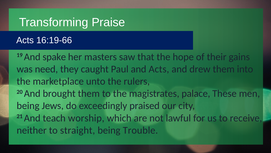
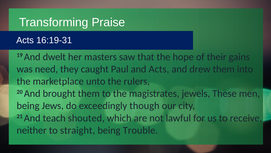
16:19-66: 16:19-66 -> 16:19-31
spake: spake -> dwelt
palace: palace -> jewels
praised: praised -> though
worship: worship -> shouted
